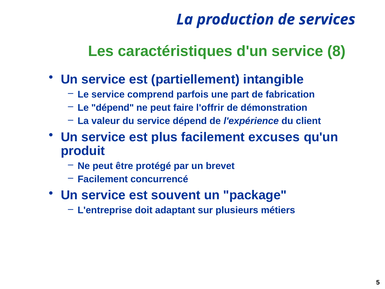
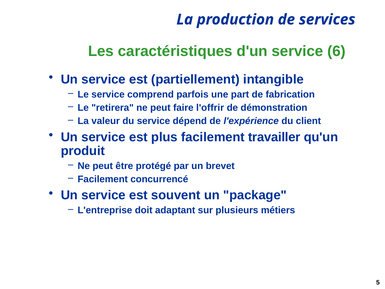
8: 8 -> 6
Le dépend: dépend -> retirera
excuses: excuses -> travailler
